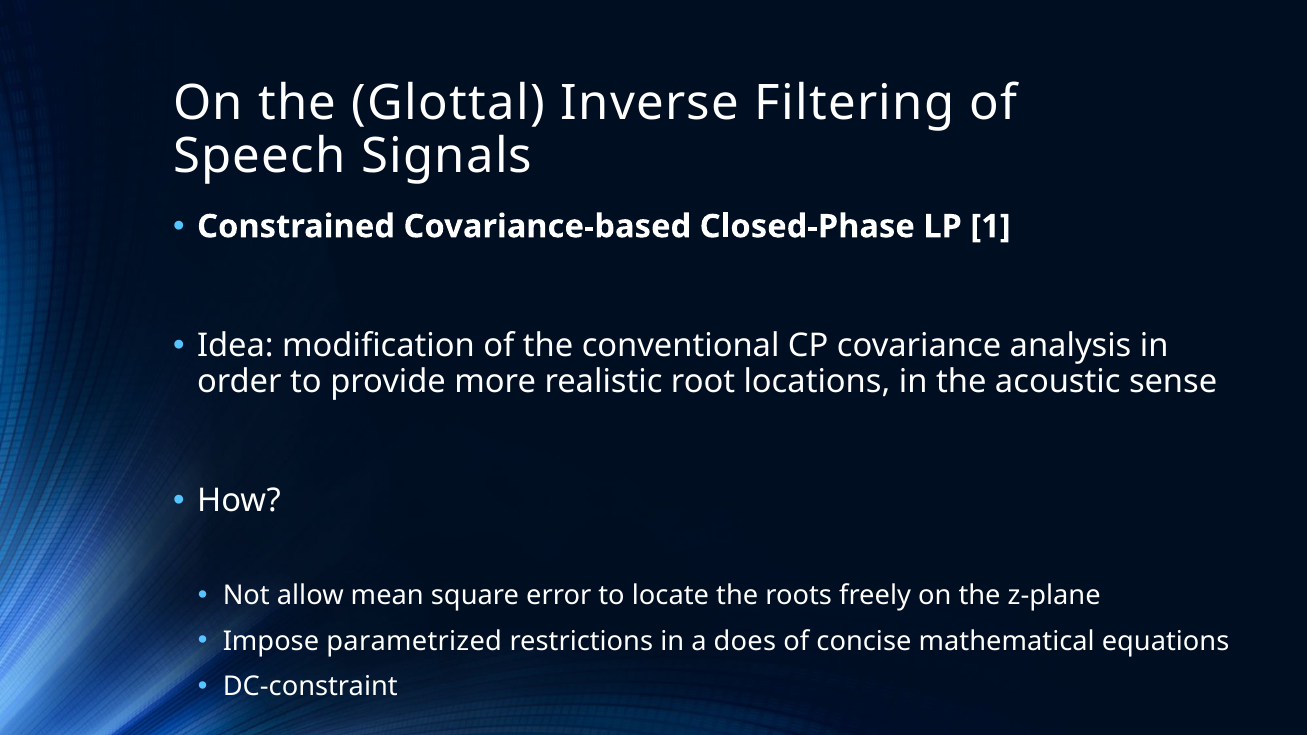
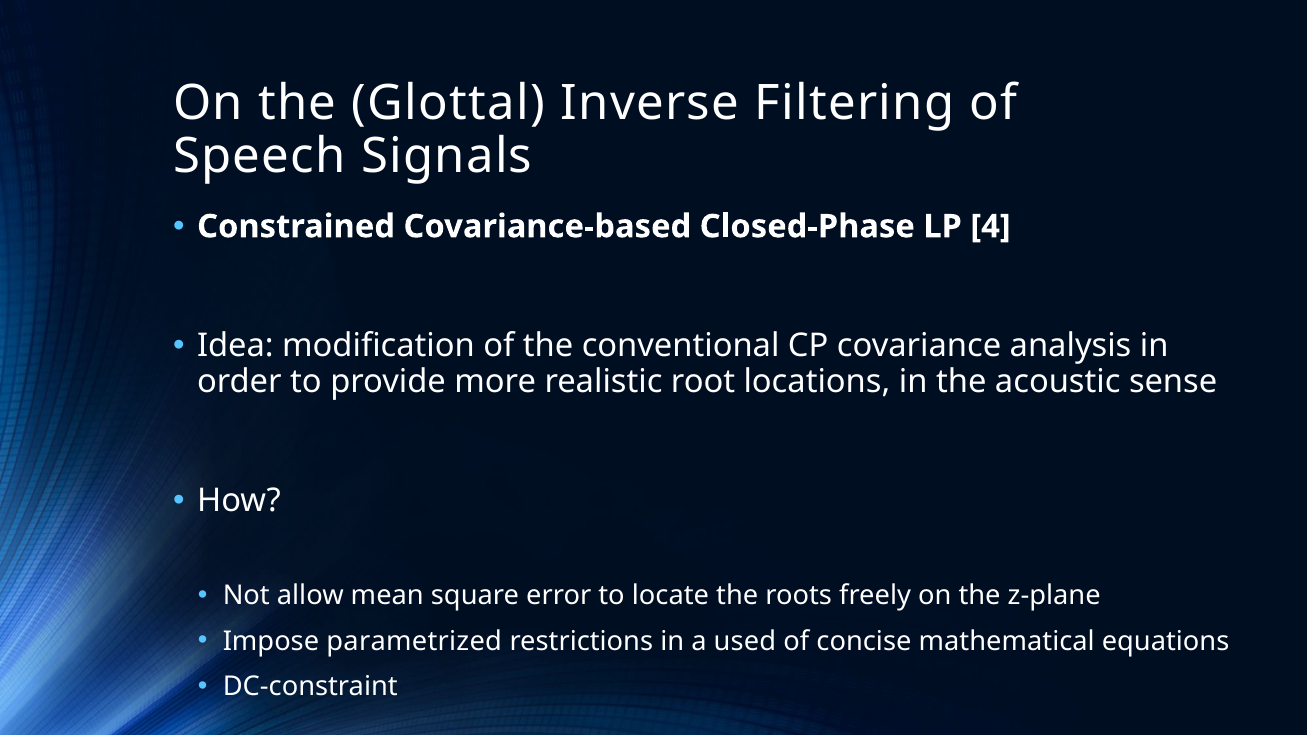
1: 1 -> 4
does: does -> used
